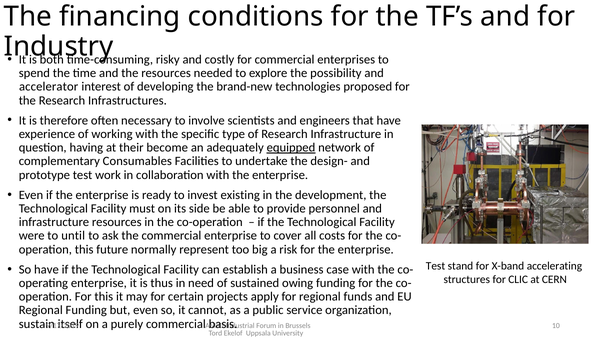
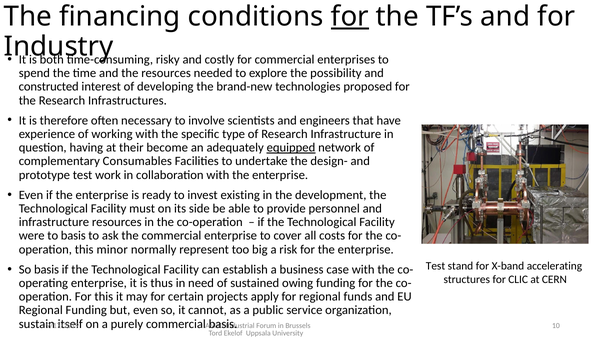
for at (350, 17) underline: none -> present
accelerator: accelerator -> constructed
to until: until -> basis
future: future -> minor
So have: have -> basis
